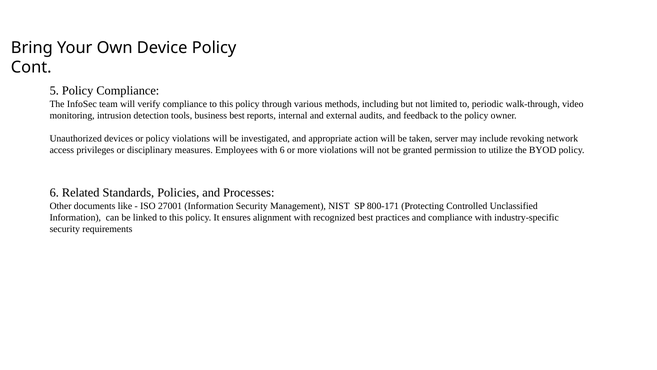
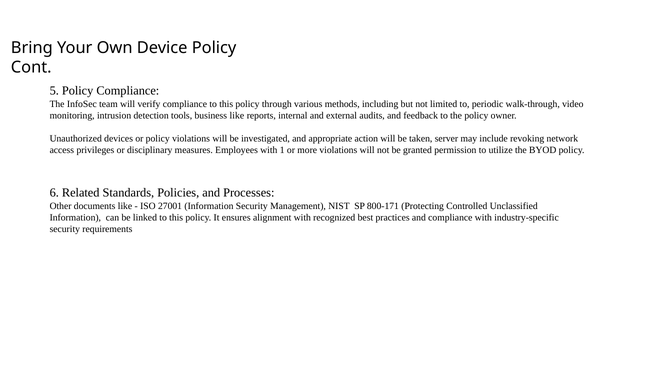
business best: best -> like
with 6: 6 -> 1
